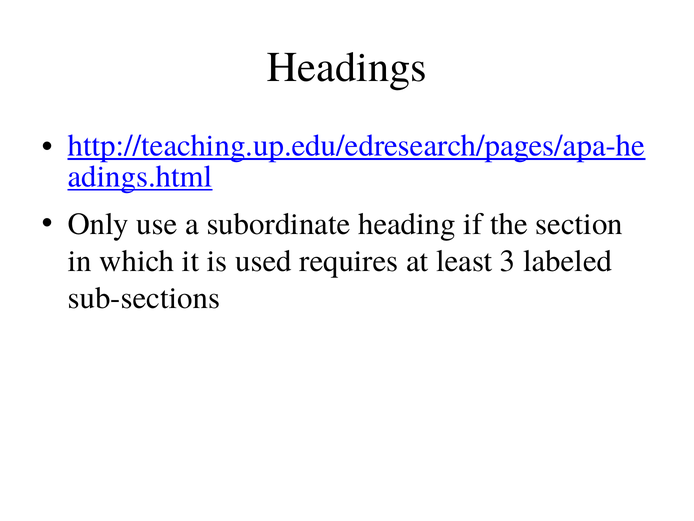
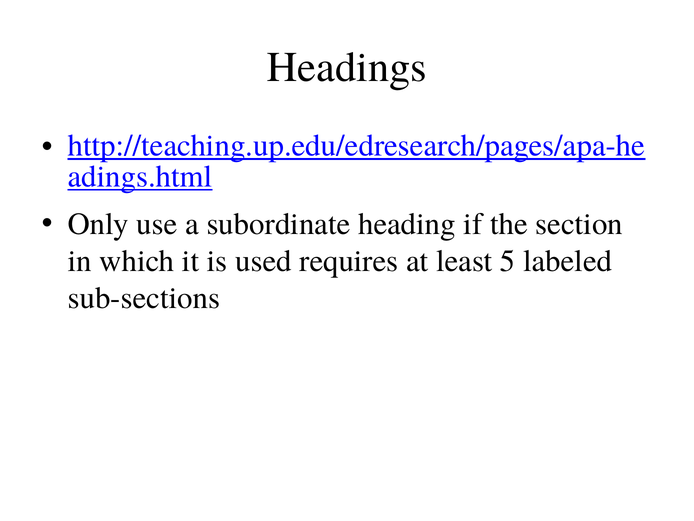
3: 3 -> 5
